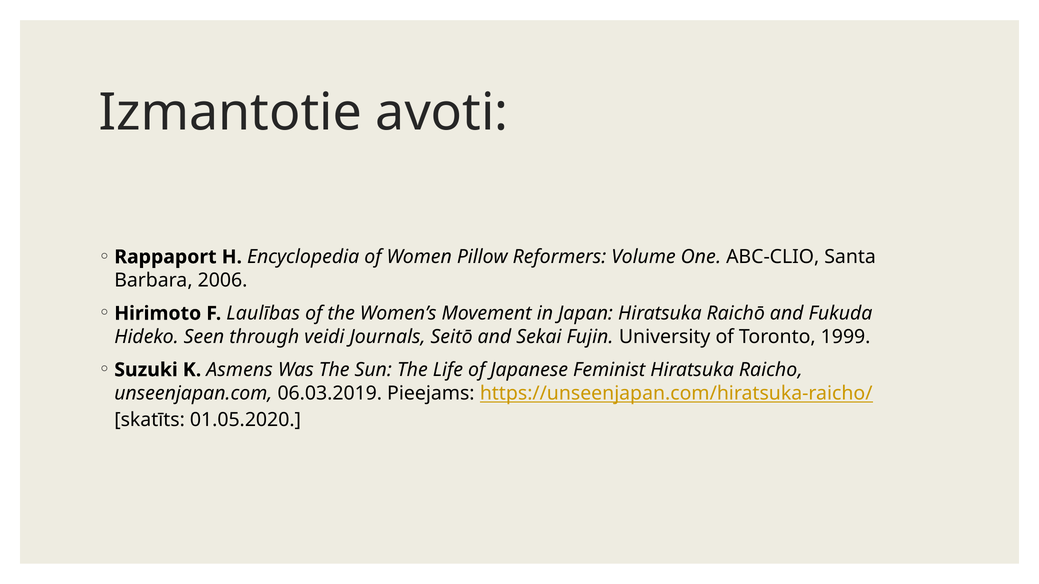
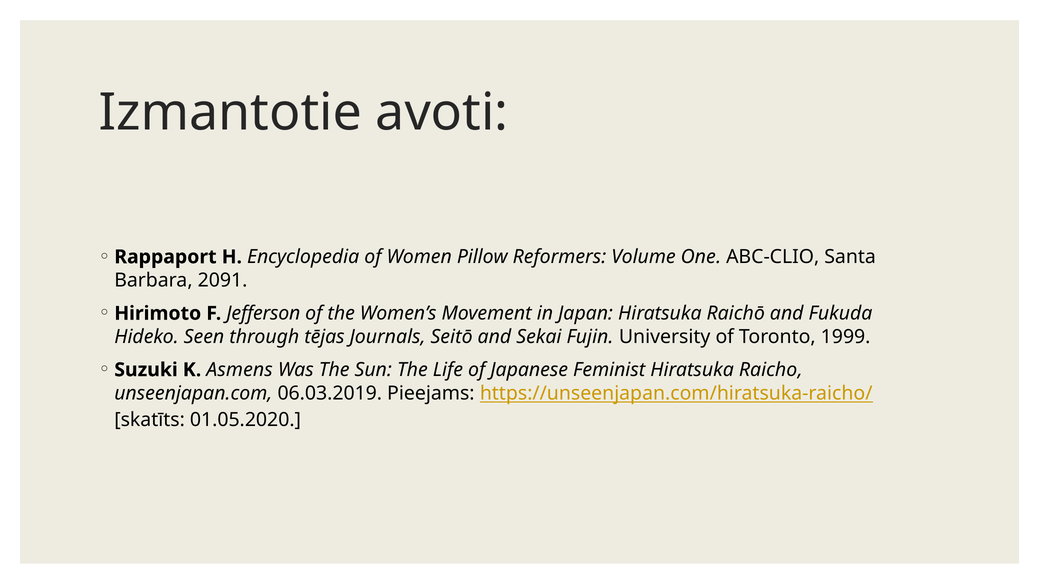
2006: 2006 -> 2091
Laulības: Laulības -> Jefferson
veidi: veidi -> tējas
